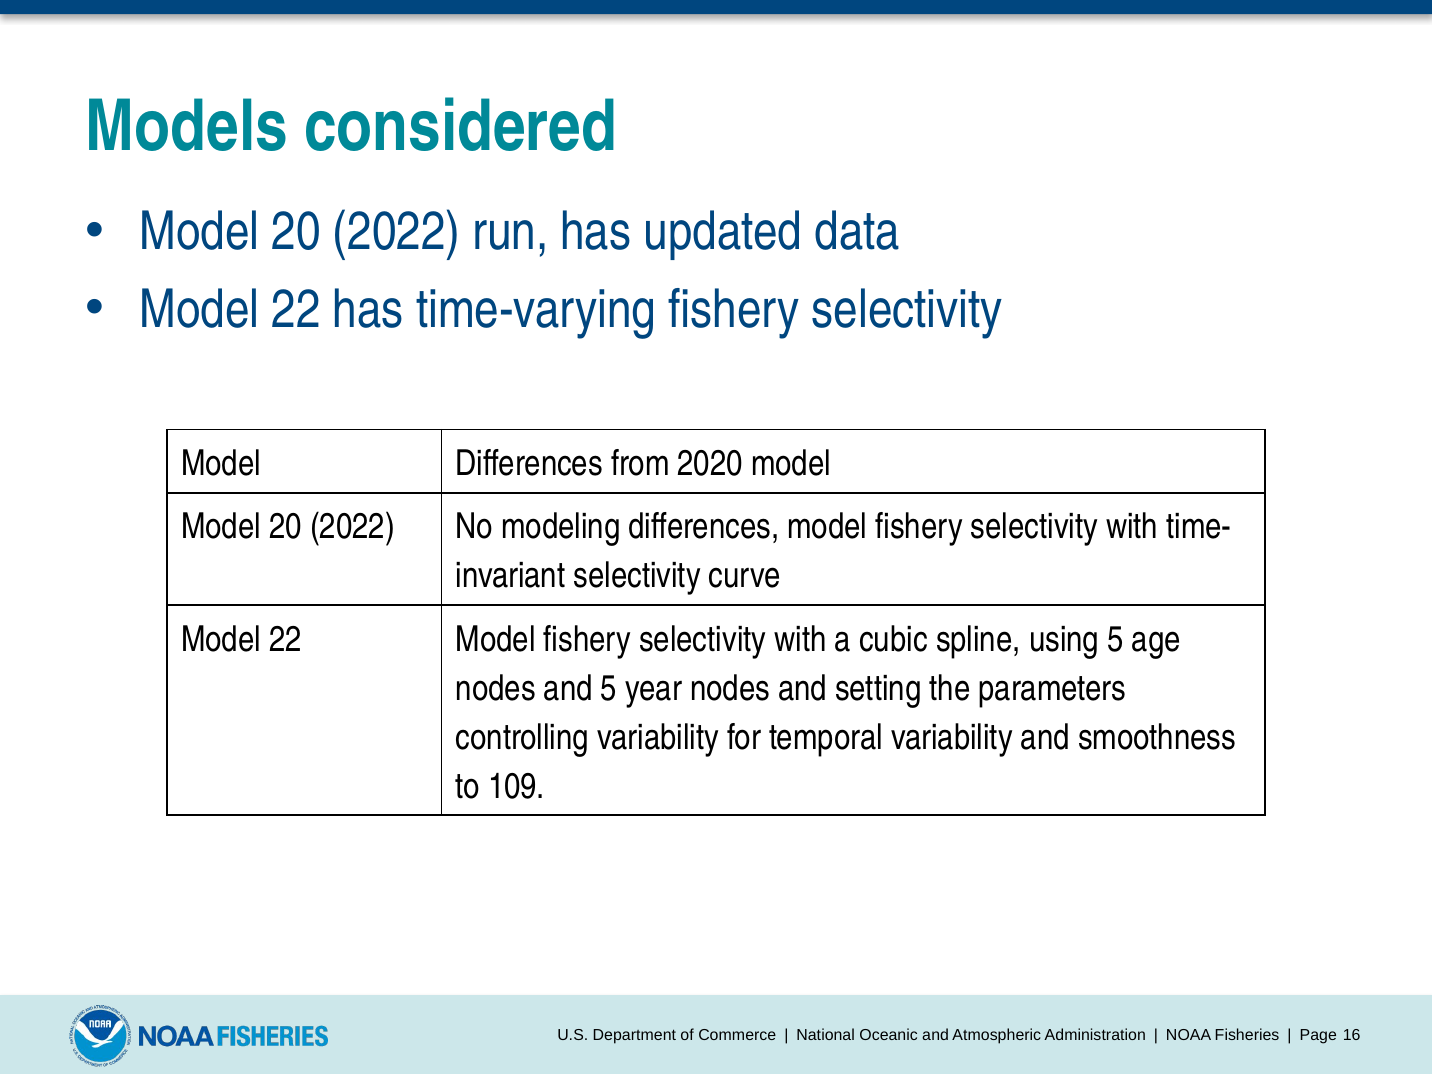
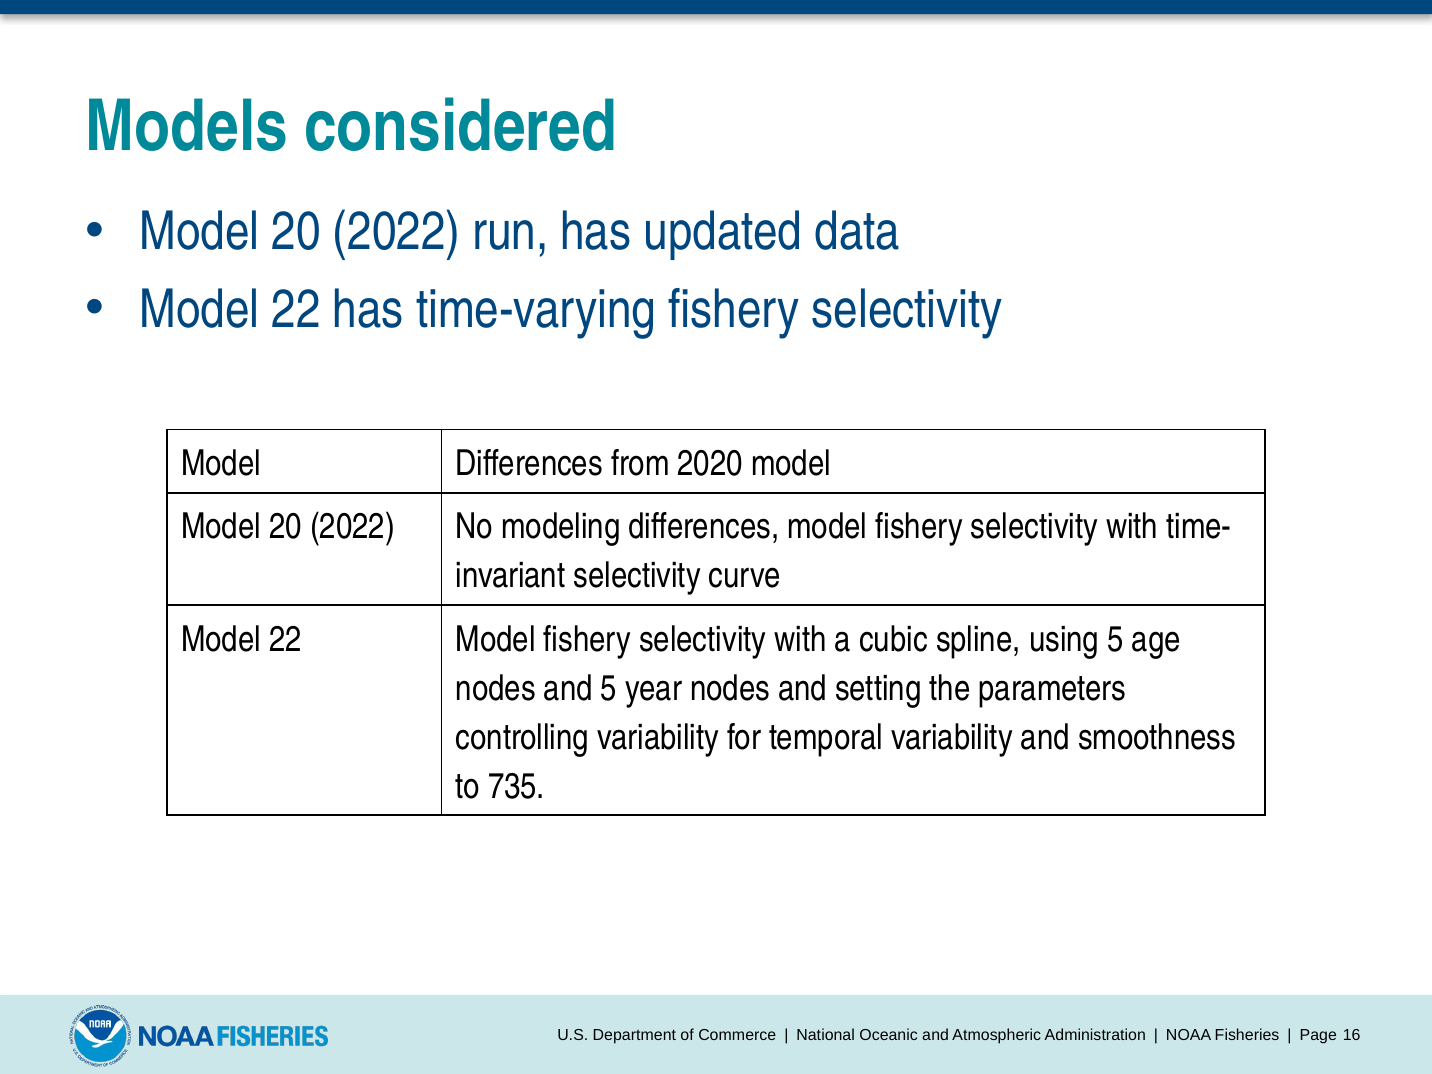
109: 109 -> 735
